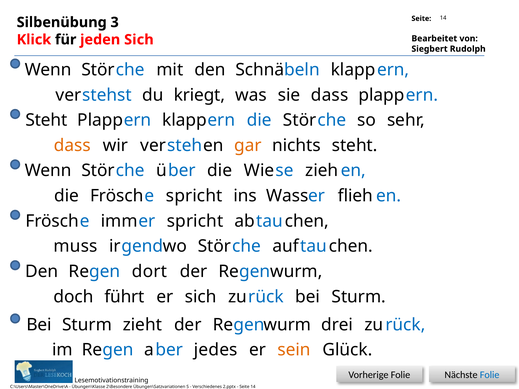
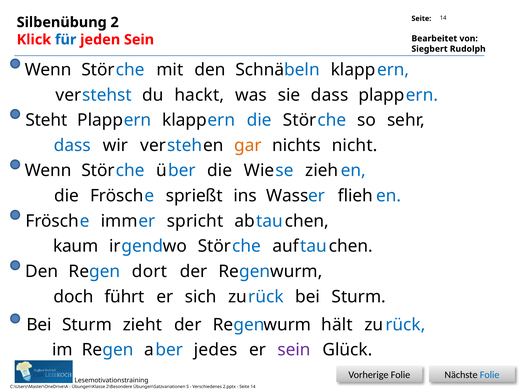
3: 3 -> 2
für colour: black -> blue
jeden Sich: Sich -> Sein
kriegt: kriegt -> hackt
dass at (72, 145) colour: orange -> blue
nichts steht: steht -> nicht
spricht at (194, 196): spricht -> sprießt
muss: muss -> kaum
drei: drei -> hält
sein at (294, 350) colour: orange -> purple
